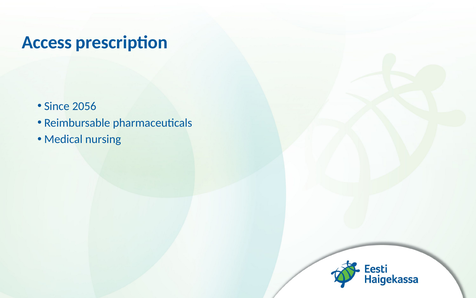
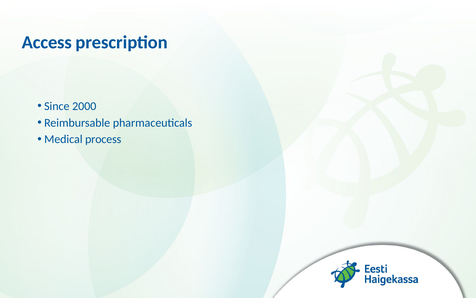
2056: 2056 -> 2000
nursing: nursing -> process
